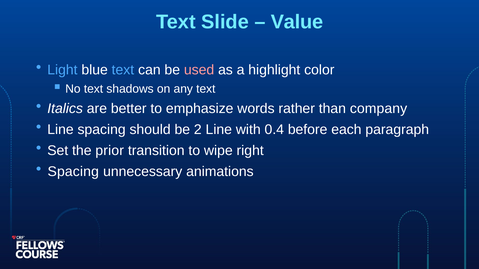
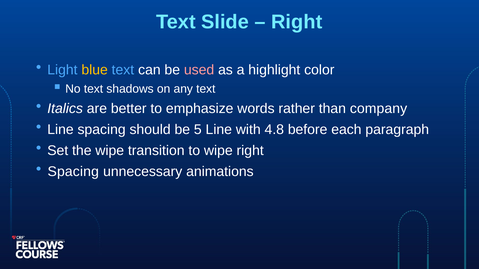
Value at (297, 22): Value -> Right
blue colour: white -> yellow
2: 2 -> 5
0.4: 0.4 -> 4.8
the prior: prior -> wipe
